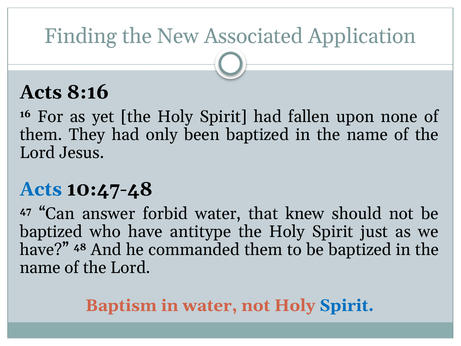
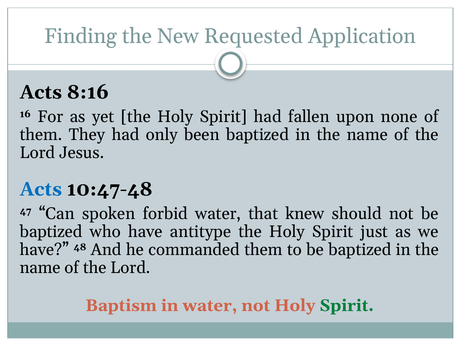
Associated: Associated -> Requested
answer: answer -> spoken
Spirit at (347, 305) colour: blue -> green
